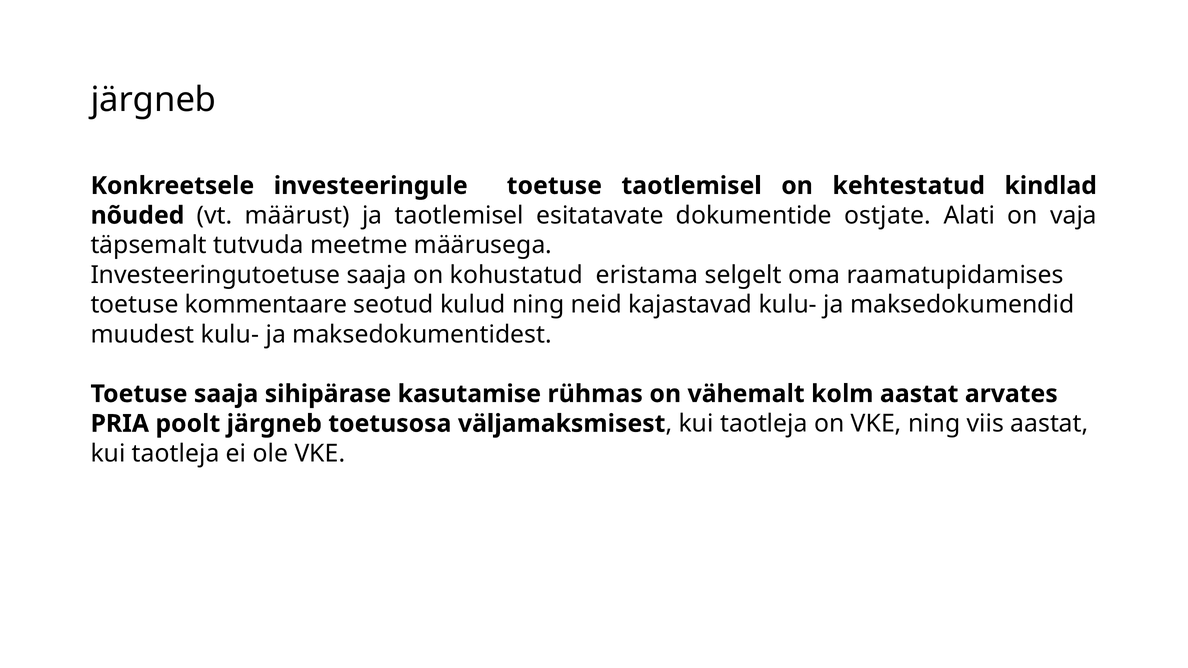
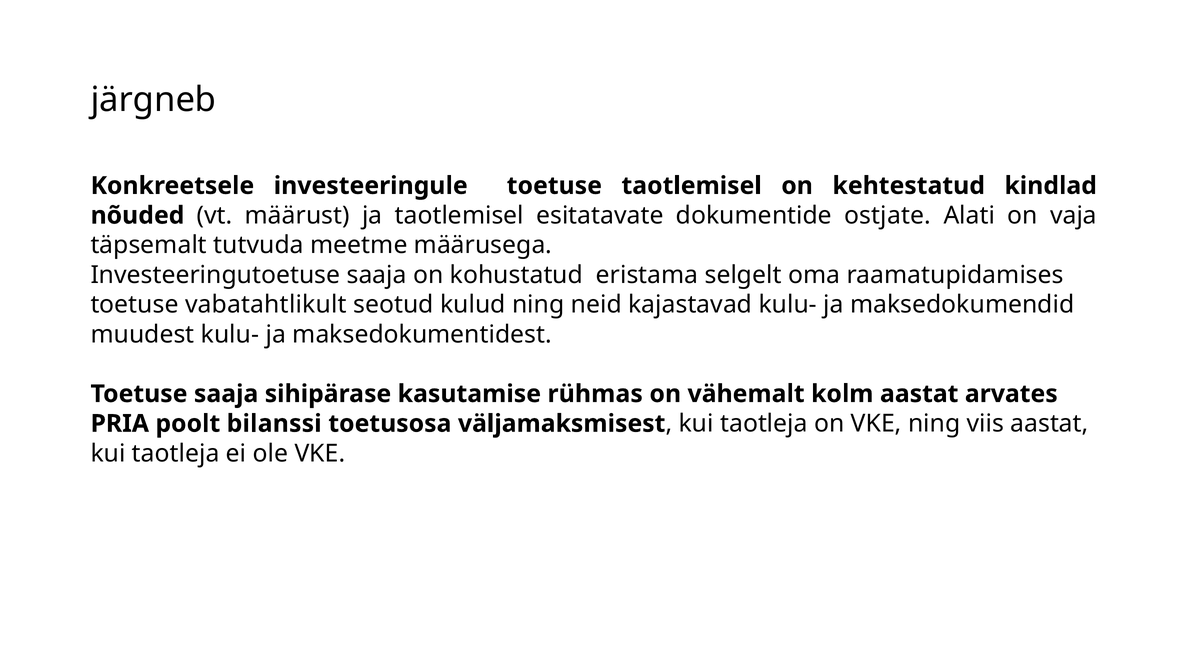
kommentaare: kommentaare -> vabatahtlikult
poolt järgneb: järgneb -> bilanssi
